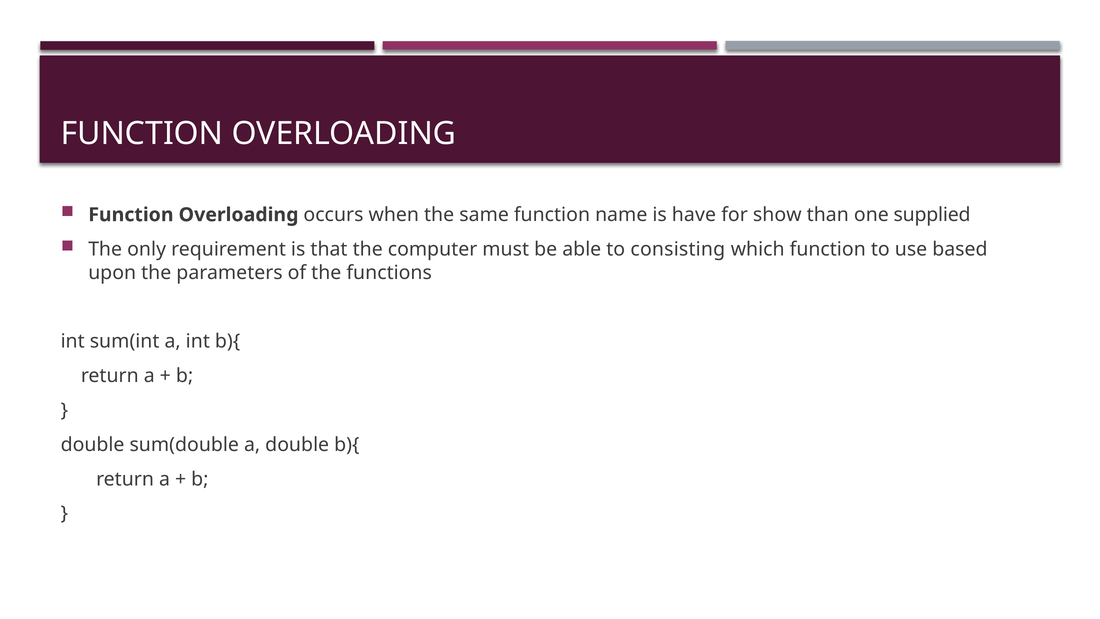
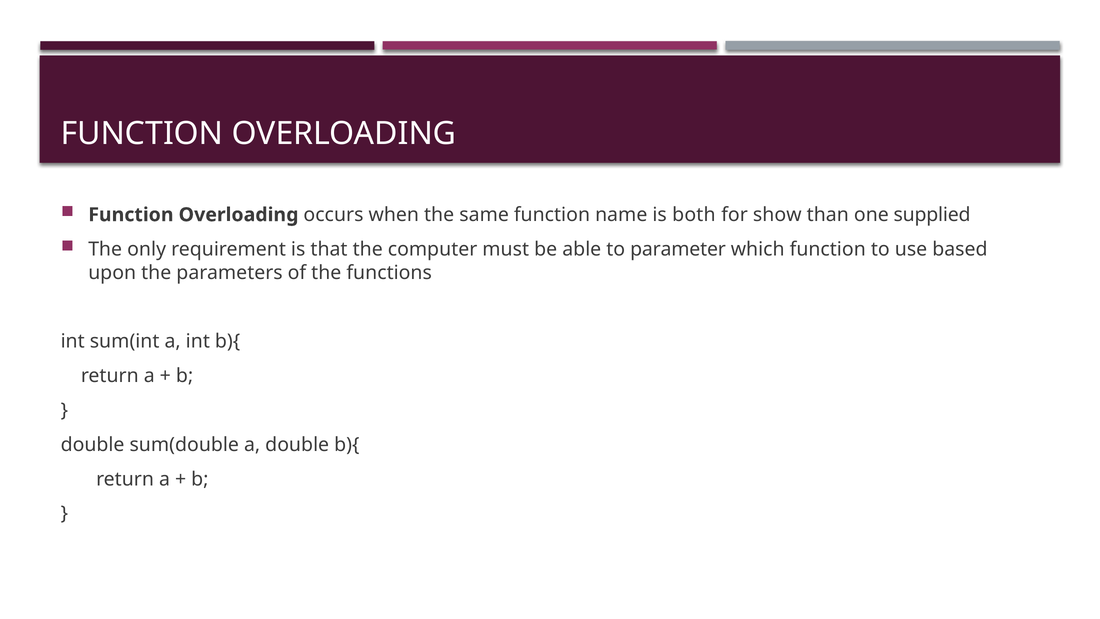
have: have -> both
consisting: consisting -> parameter
